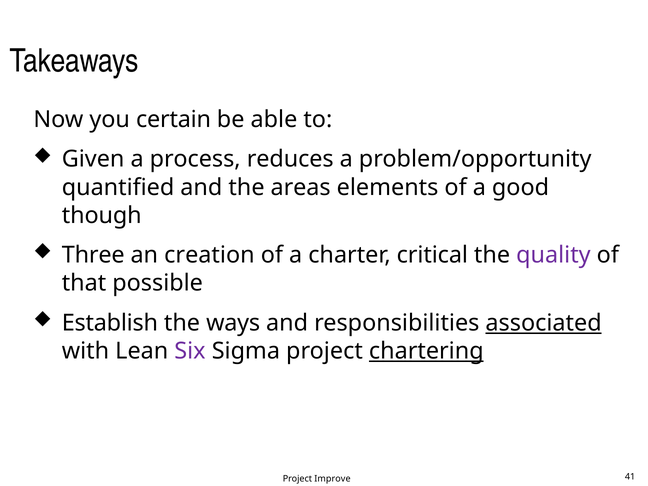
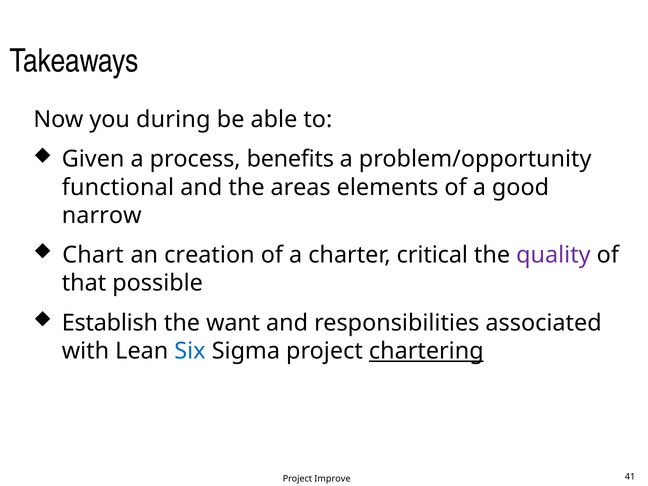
certain: certain -> during
reduces: reduces -> benefits
quantified: quantified -> functional
though: though -> narrow
Three: Three -> Chart
ways: ways -> want
associated underline: present -> none
Six colour: purple -> blue
